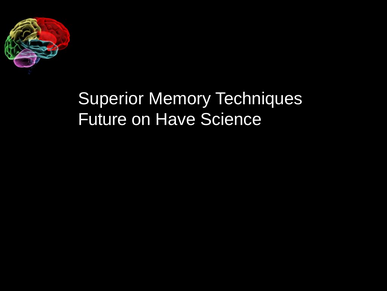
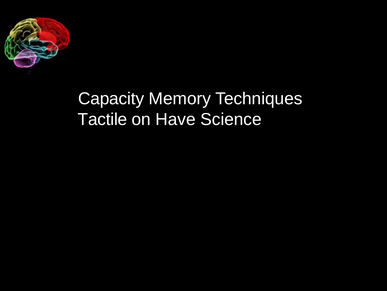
Superior: Superior -> Capacity
Future: Future -> Tactile
